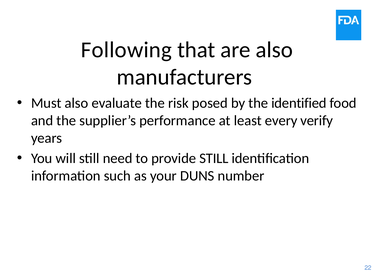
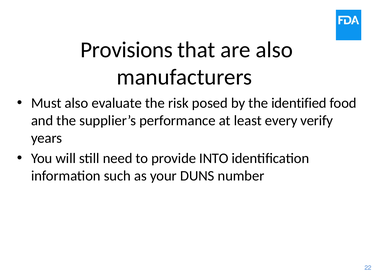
Following: Following -> Provisions
provide STILL: STILL -> INTO
